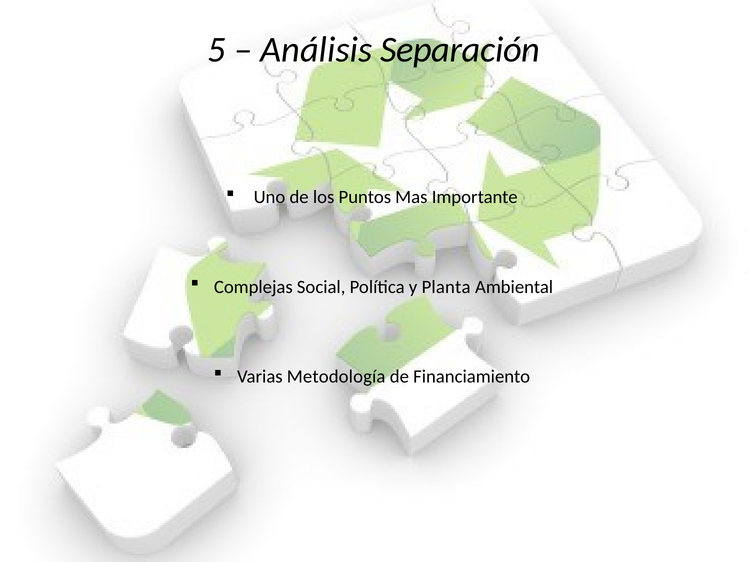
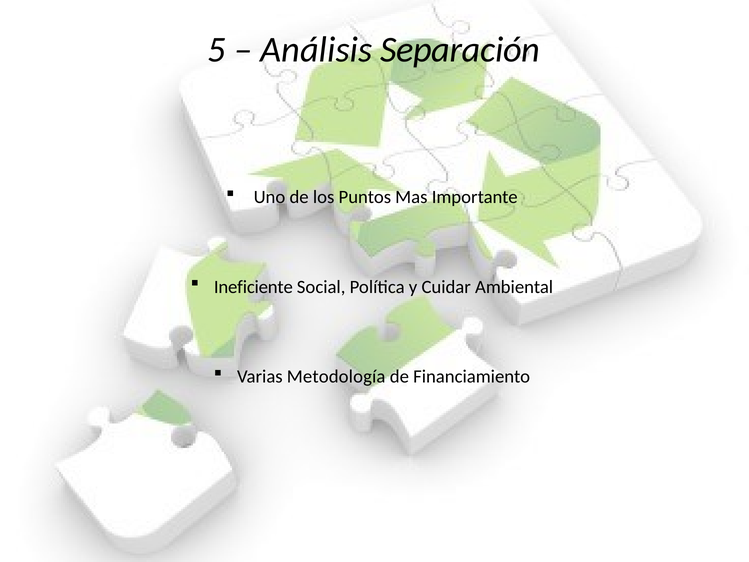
Complejas: Complejas -> Ineficiente
Planta: Planta -> Cuidar
